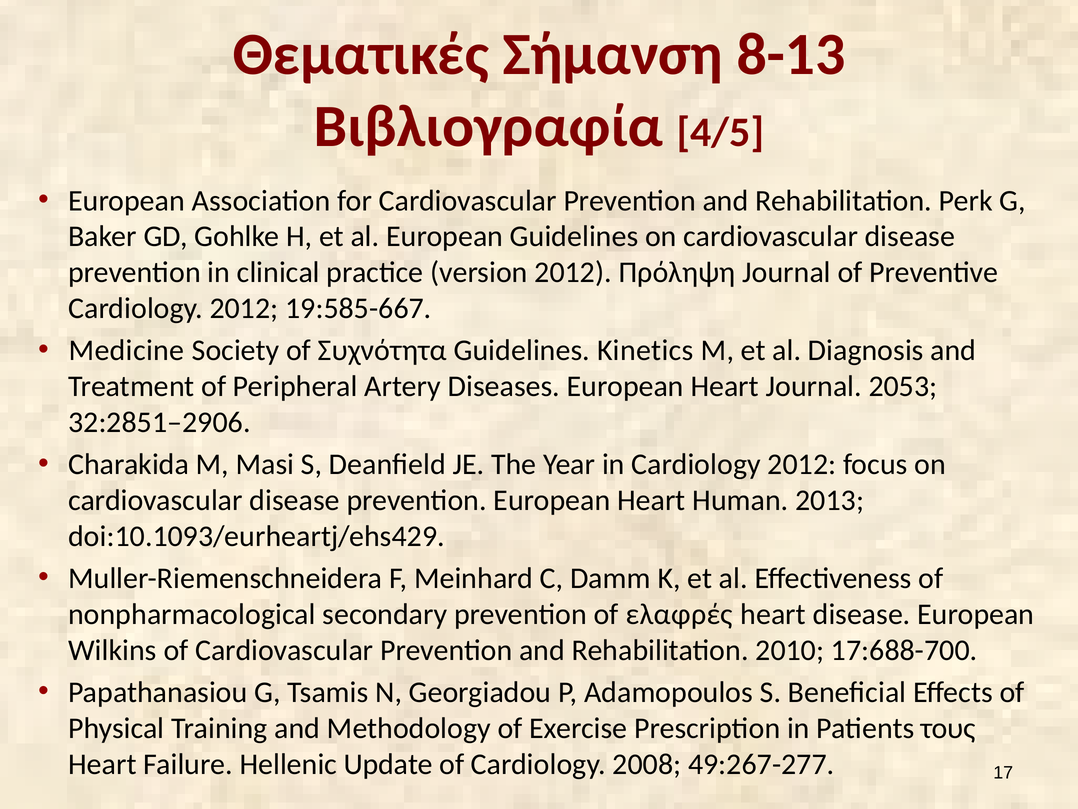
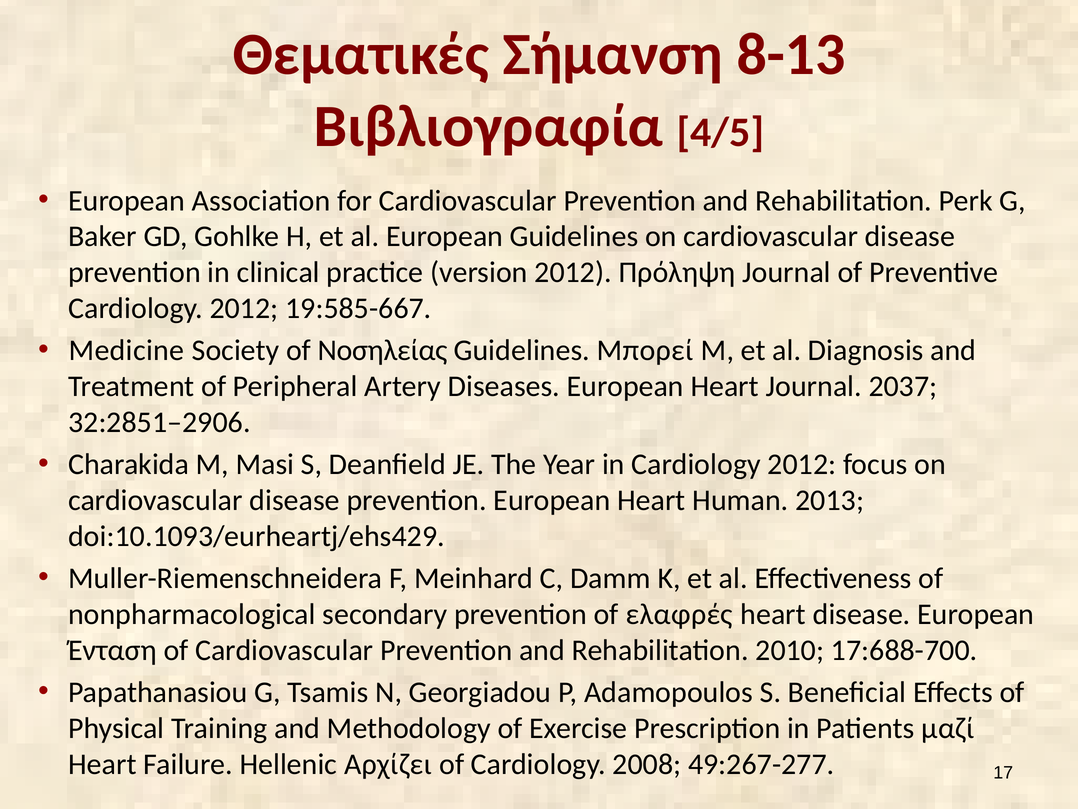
Συχνότητα: Συχνότητα -> Νοσηλείας
Kinetics: Kinetics -> Μπορεί
2053: 2053 -> 2037
Wilkins: Wilkins -> Ένταση
τους: τους -> μαζί
Update: Update -> Αρχίζει
